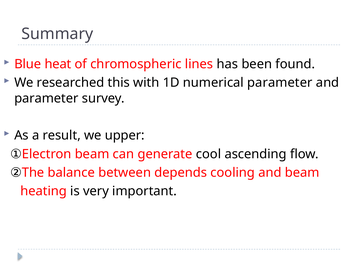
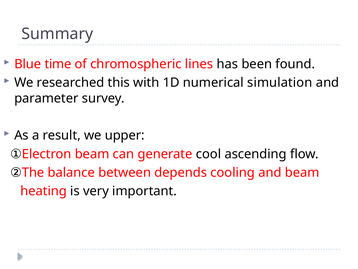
heat: heat -> time
numerical parameter: parameter -> simulation
